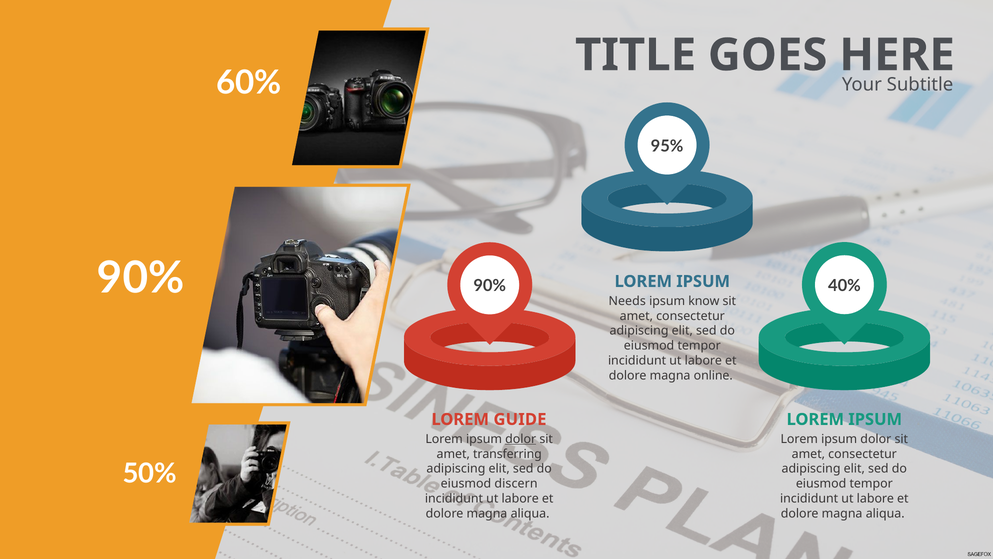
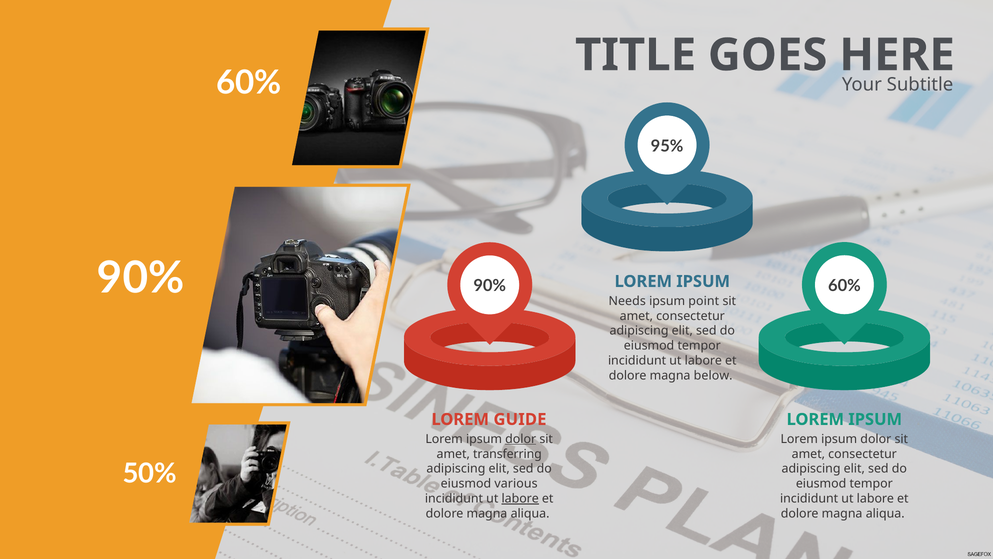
40% at (844, 286): 40% -> 60%
know: know -> point
online: online -> below
discern: discern -> various
labore at (520, 498) underline: none -> present
